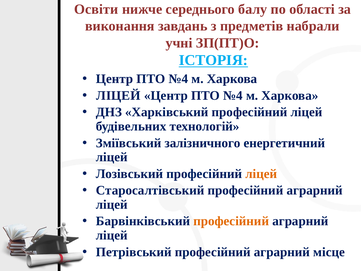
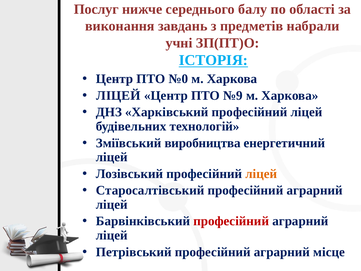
Освіти: Освіти -> Послуг
№4 at (178, 79): №4 -> №0
№4 at (233, 95): №4 -> №9
залізничного: залізничного -> виробництва
професійний at (231, 221) colour: orange -> red
